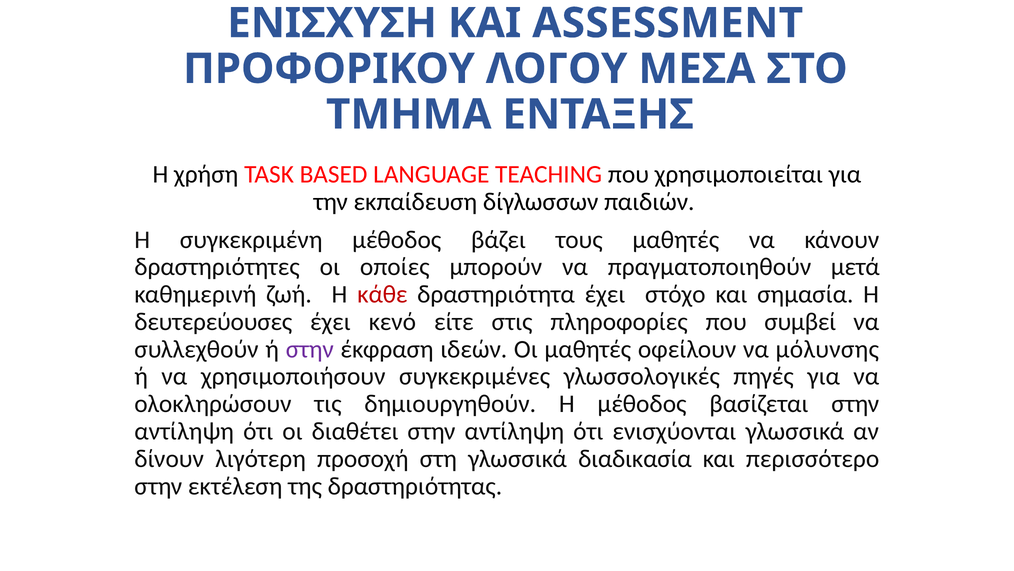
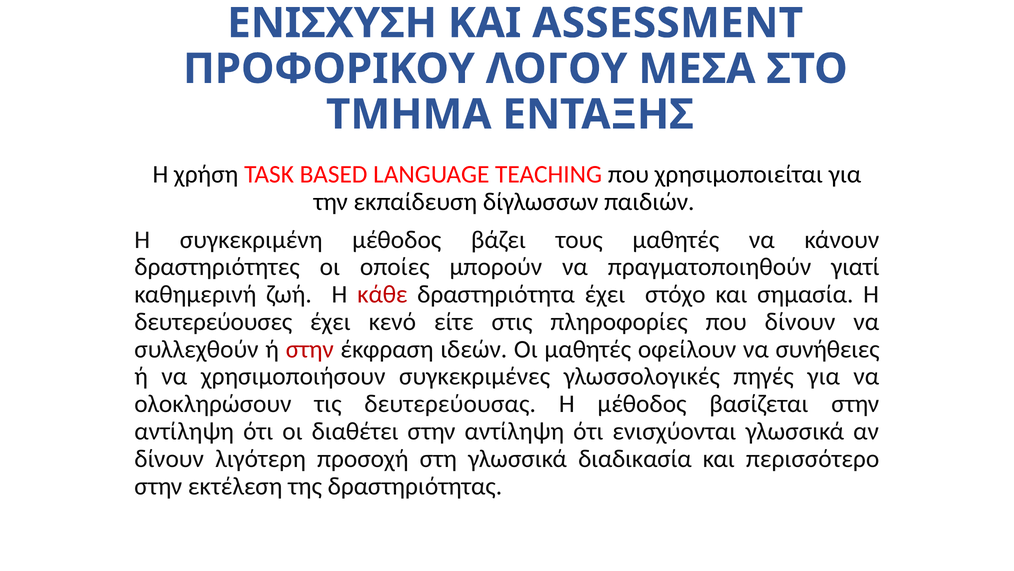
μετά: μετά -> γιατί
που συμβεί: συμβεί -> δίνουν
στην at (310, 349) colour: purple -> red
μόλυνσης: μόλυνσης -> συνήθειες
δημιουργηθούν: δημιουργηθούν -> δευτερεύουσας
